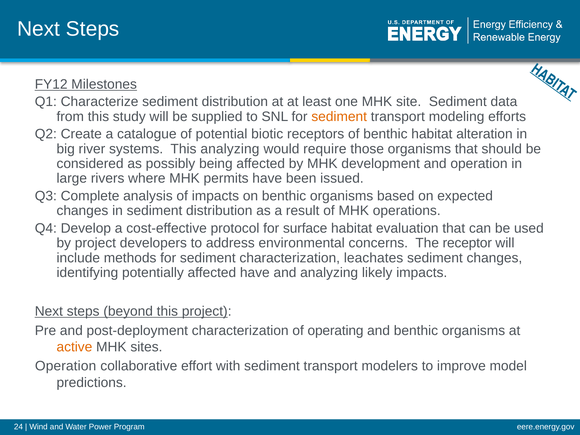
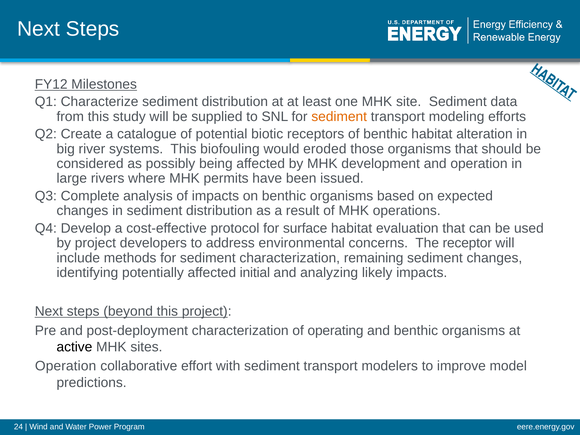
This analyzing: analyzing -> biofouling
require: require -> eroded
leachates: leachates -> remaining
affected have: have -> initial
active colour: orange -> black
